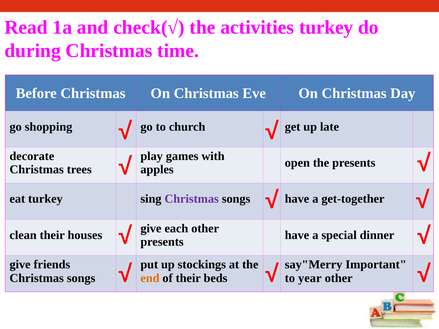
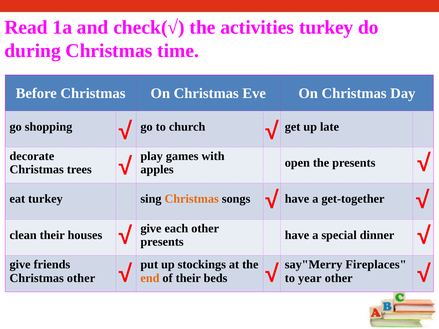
Christmas at (192, 199) colour: purple -> orange
Important: Important -> Fireplaces
songs at (81, 278): songs -> other
